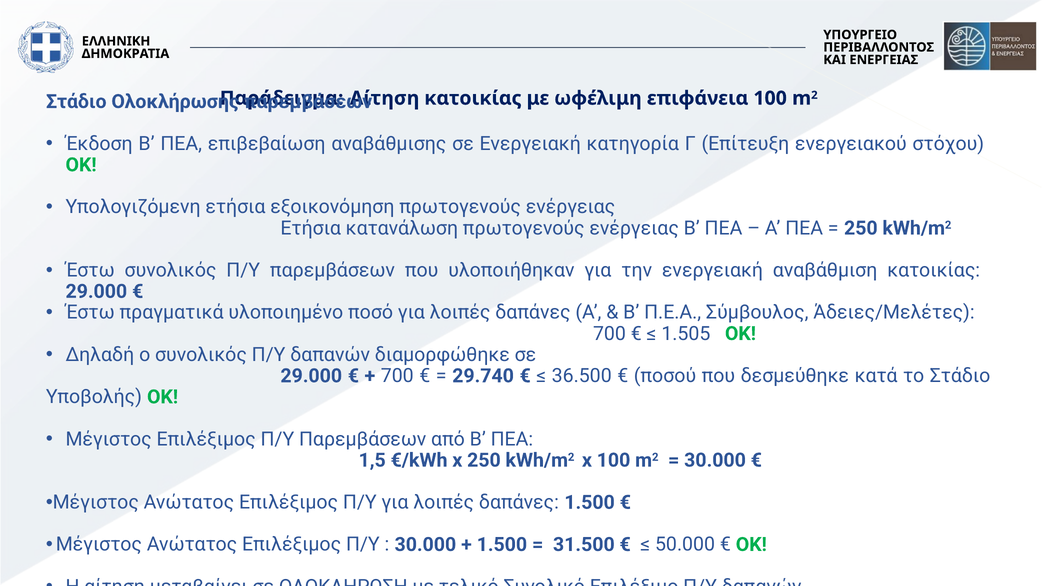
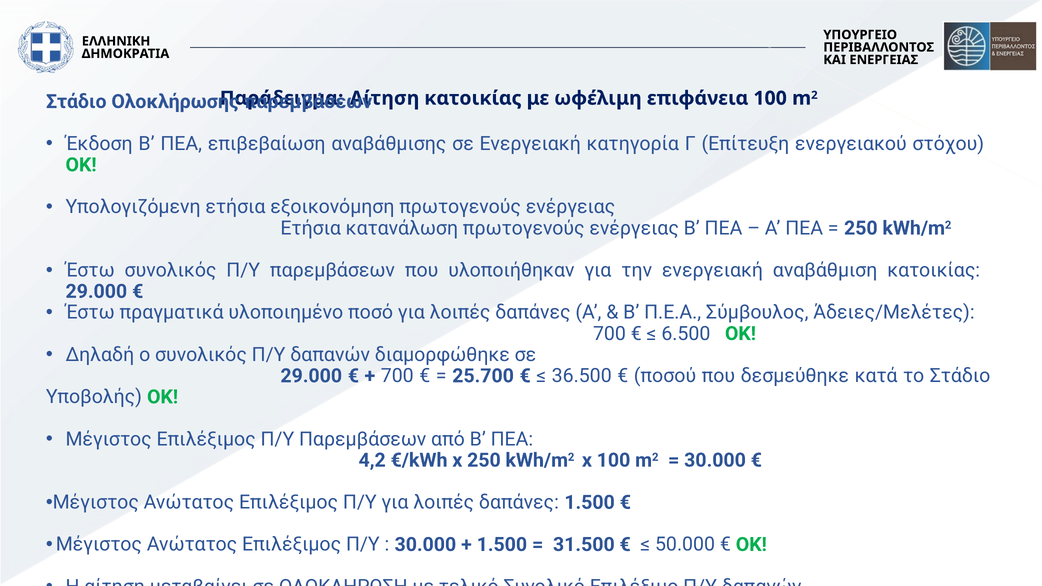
1.505: 1.505 -> 6.500
29.740: 29.740 -> 25.700
1,5: 1,5 -> 4,2
